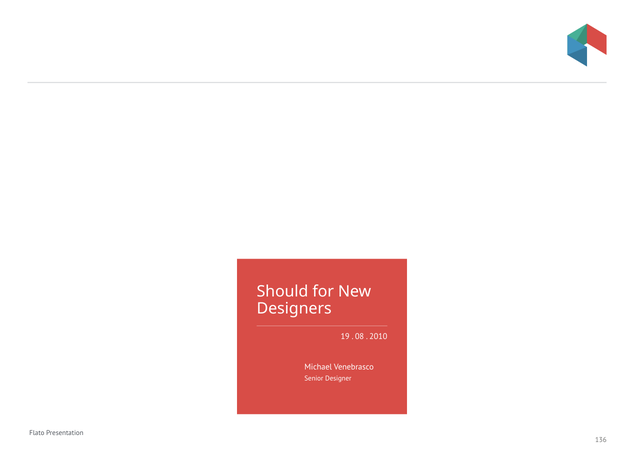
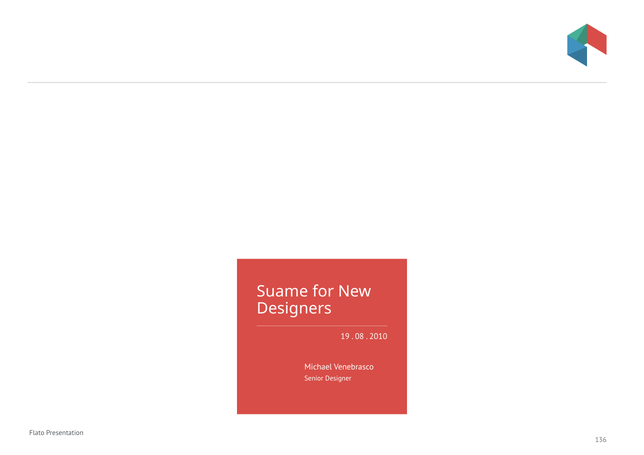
Should: Should -> Suame
